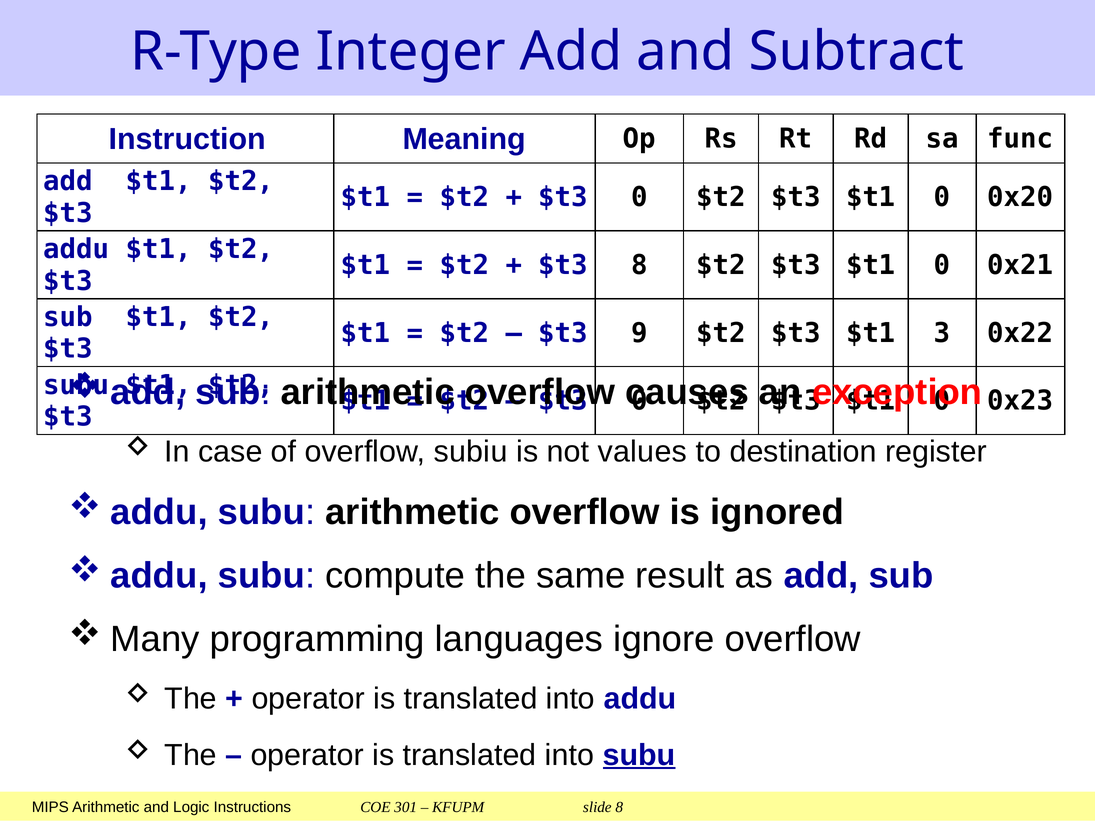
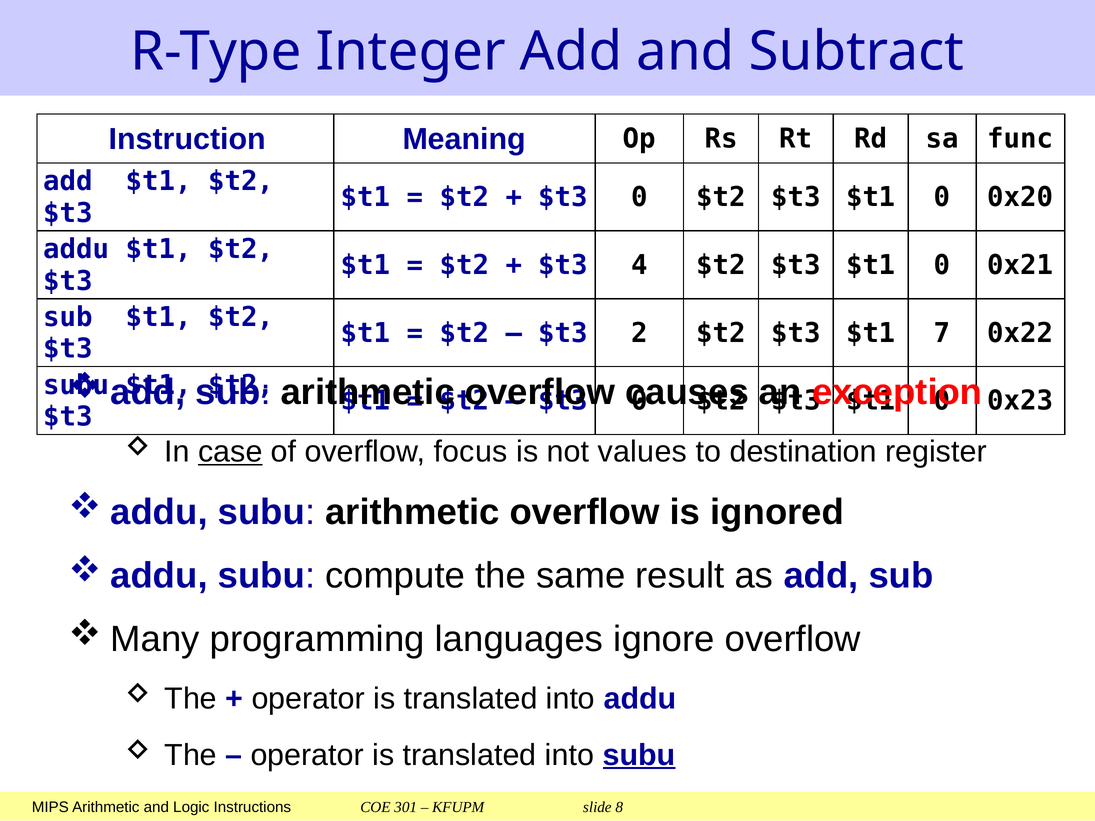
$t3 8: 8 -> 4
9: 9 -> 2
3: 3 -> 7
case underline: none -> present
subiu: subiu -> focus
